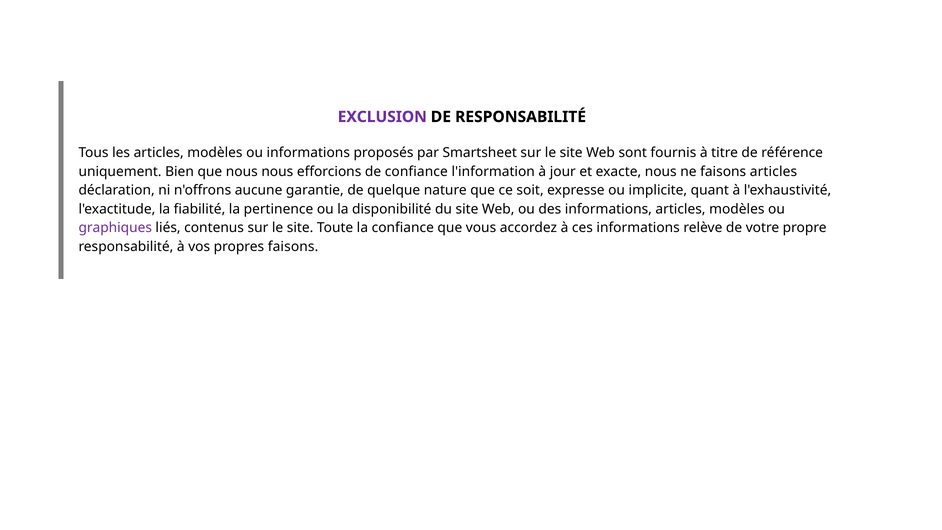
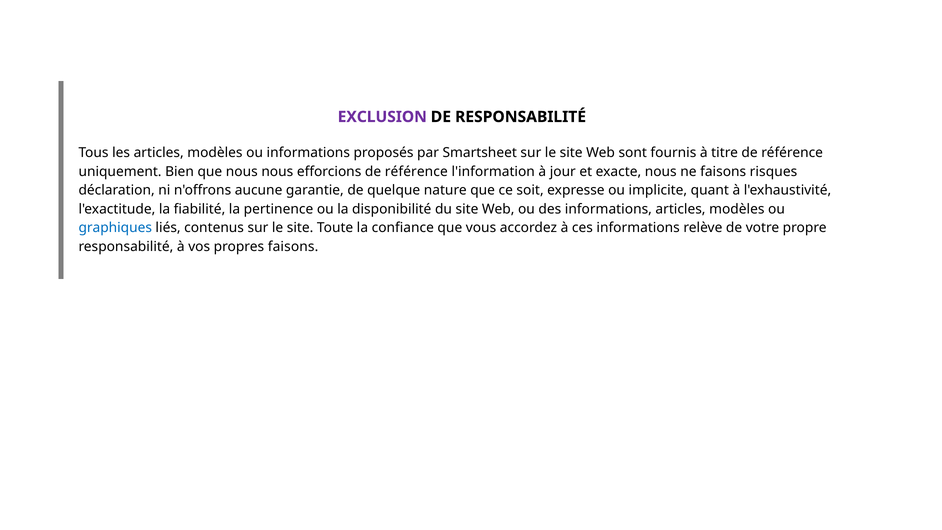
efforcions de confiance: confiance -> référence
faisons articles: articles -> risques
graphiques colour: purple -> blue
